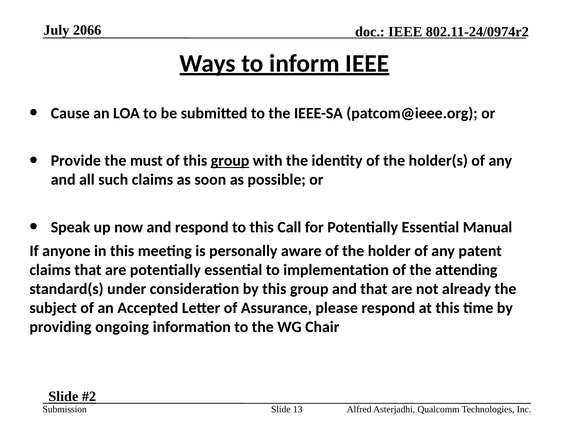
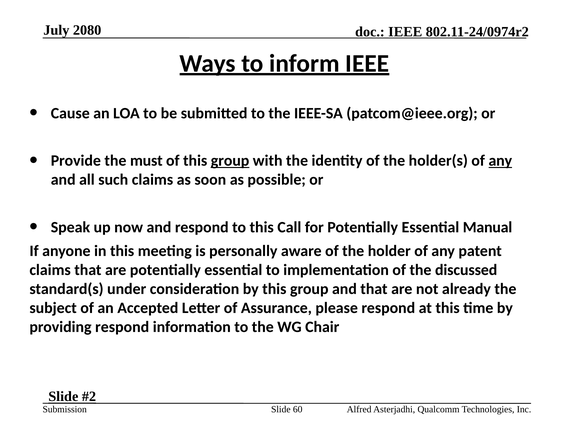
2066: 2066 -> 2080
any at (500, 161) underline: none -> present
attending: attending -> discussed
providing ongoing: ongoing -> respond
13: 13 -> 60
